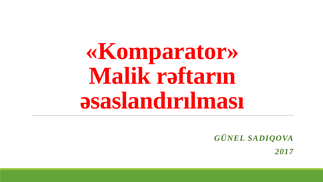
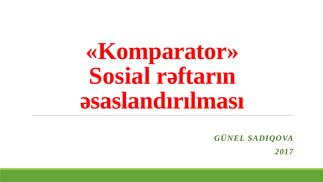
Malik: Malik -> Sosial
